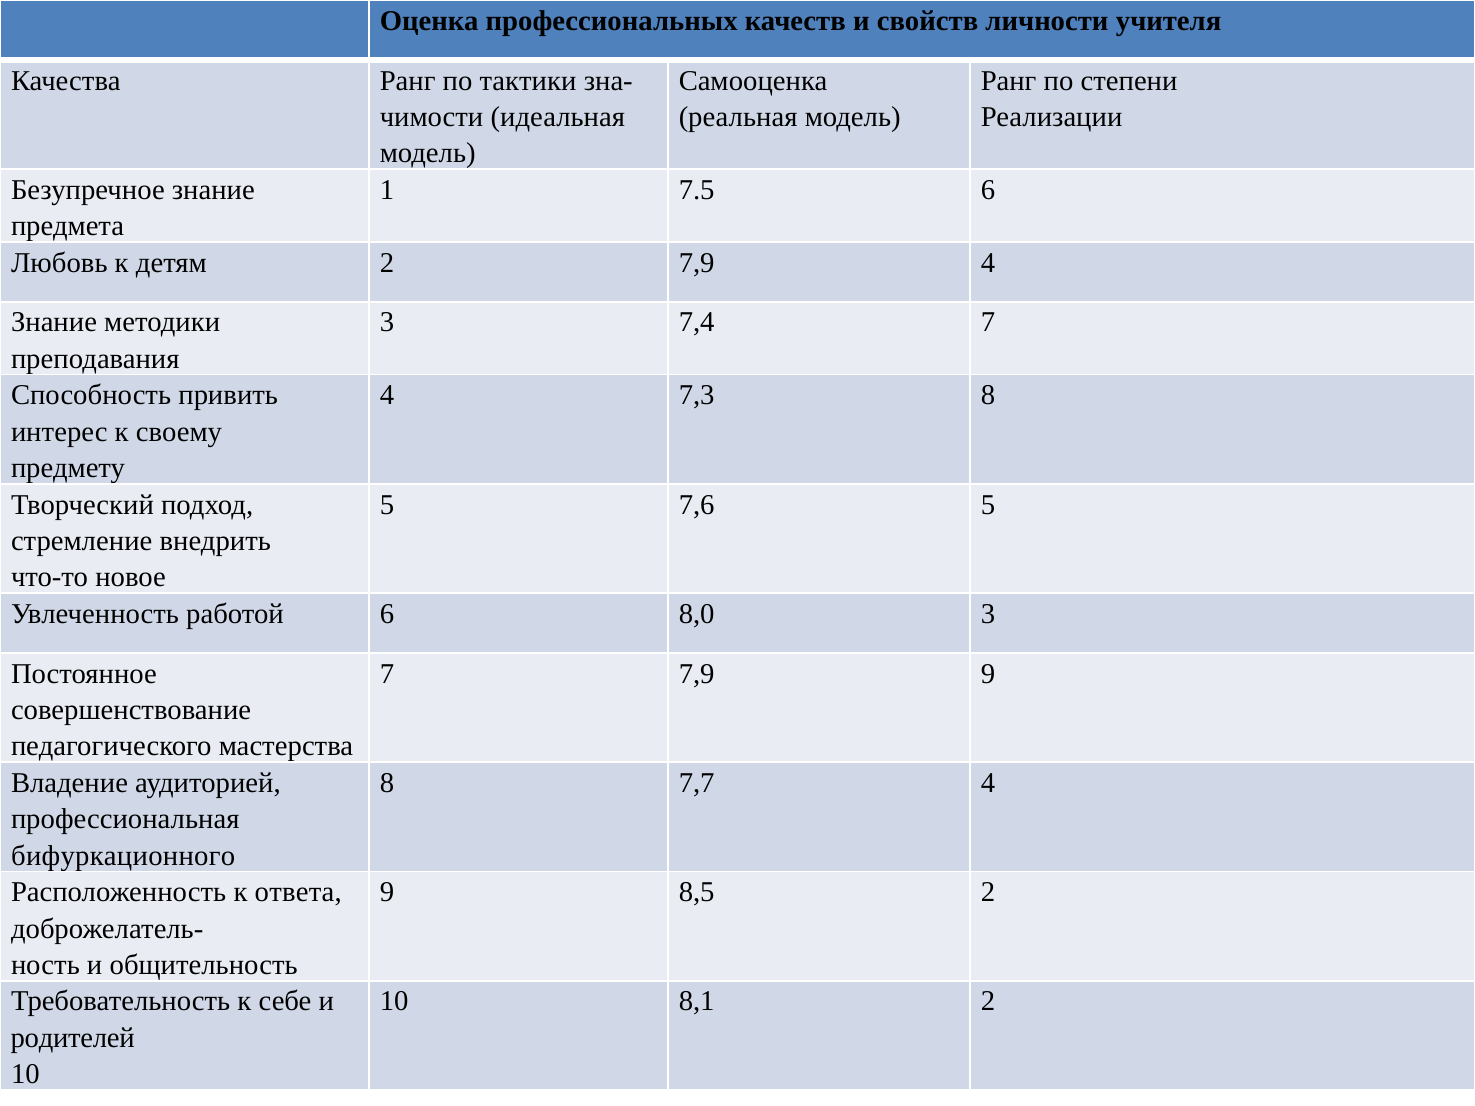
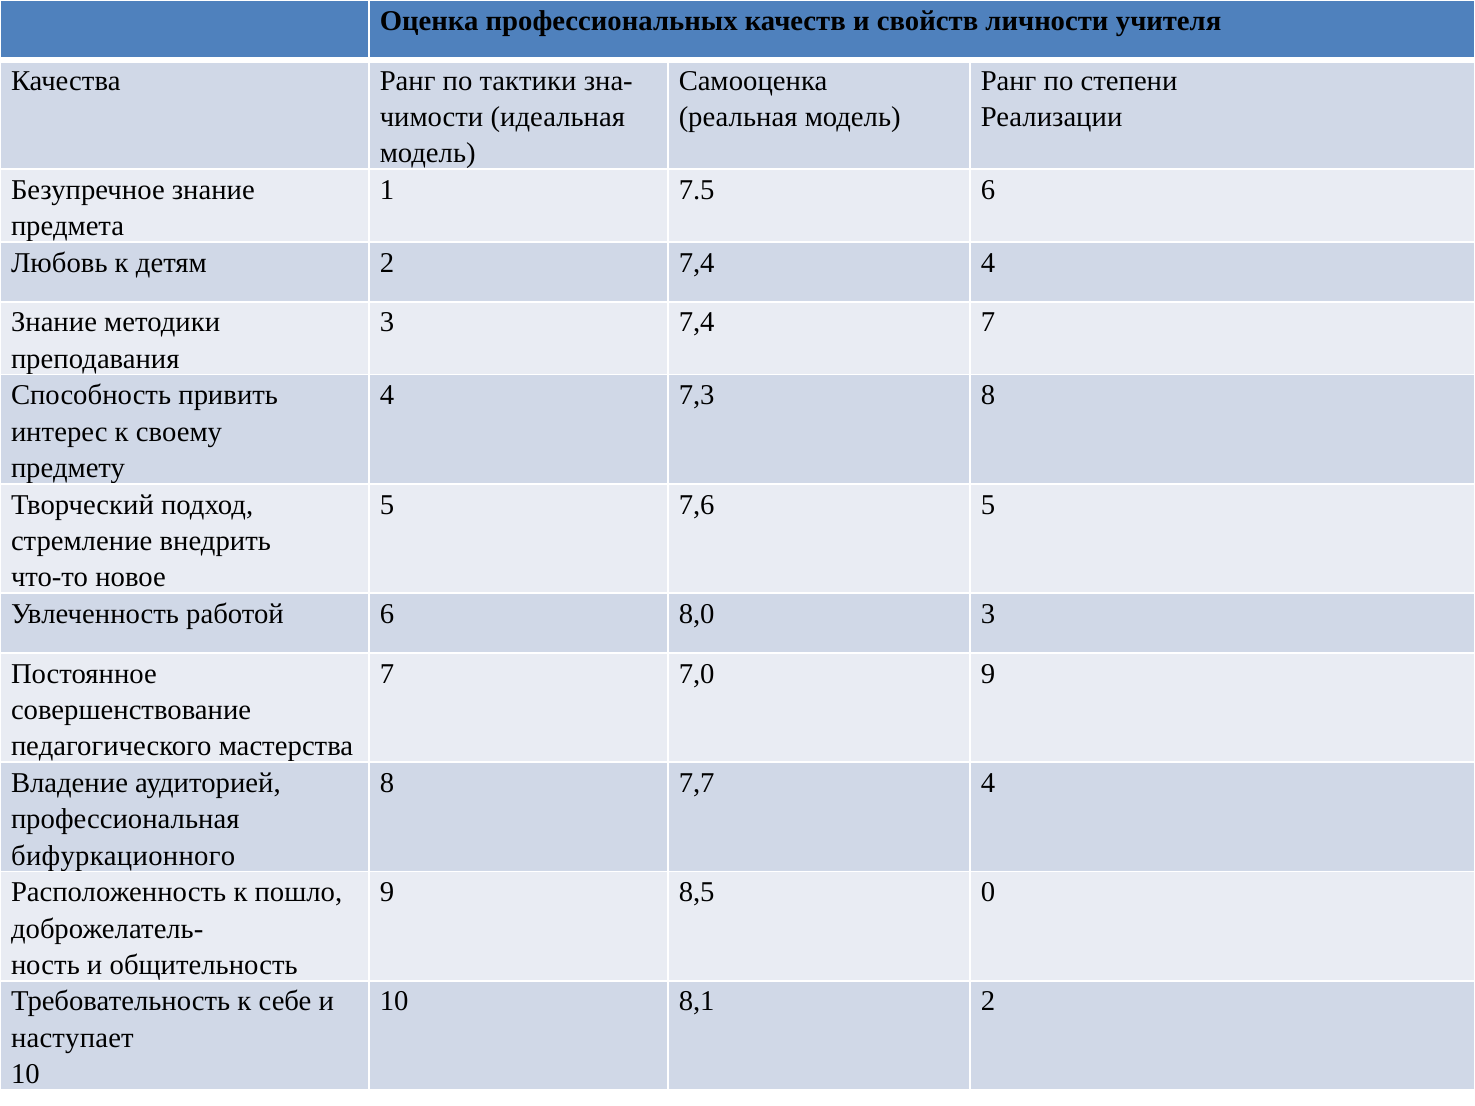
2 7,9: 7,9 -> 7,4
7 7,9: 7,9 -> 7,0
ответа: ответа -> пошло
8,5 2: 2 -> 0
родителей: родителей -> наступает
